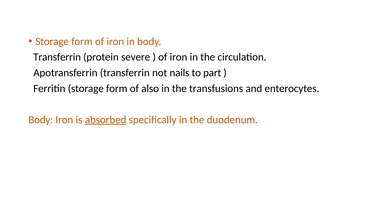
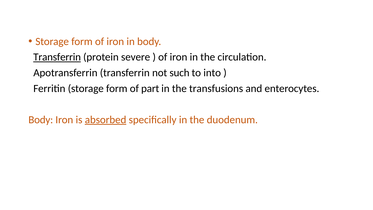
Transferrin at (57, 57) underline: none -> present
nails: nails -> such
part: part -> into
also: also -> part
